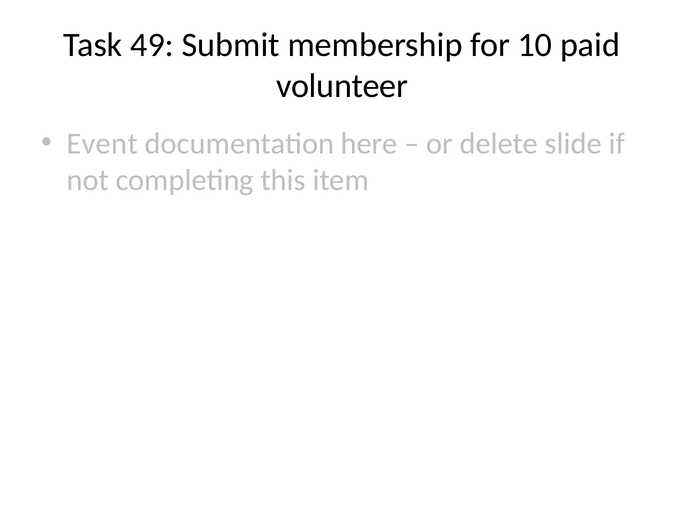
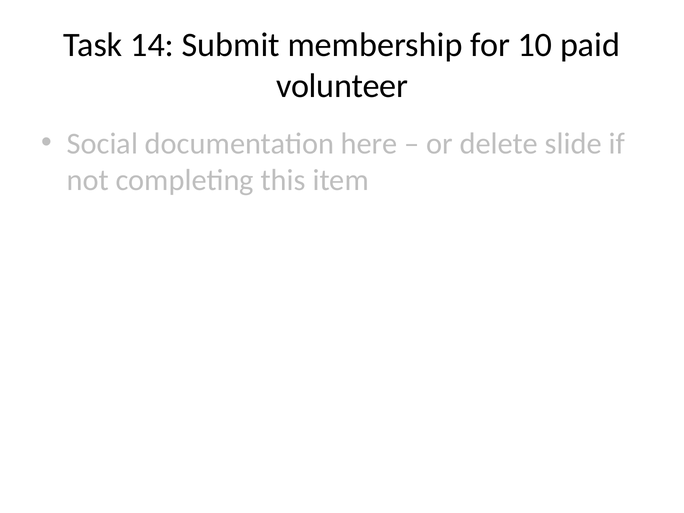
49: 49 -> 14
Event: Event -> Social
